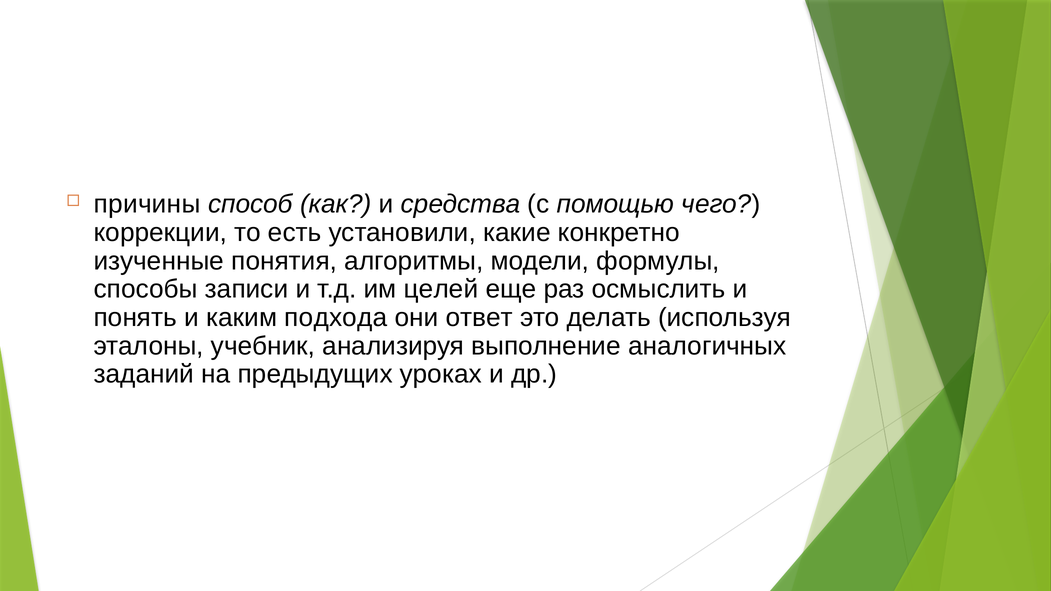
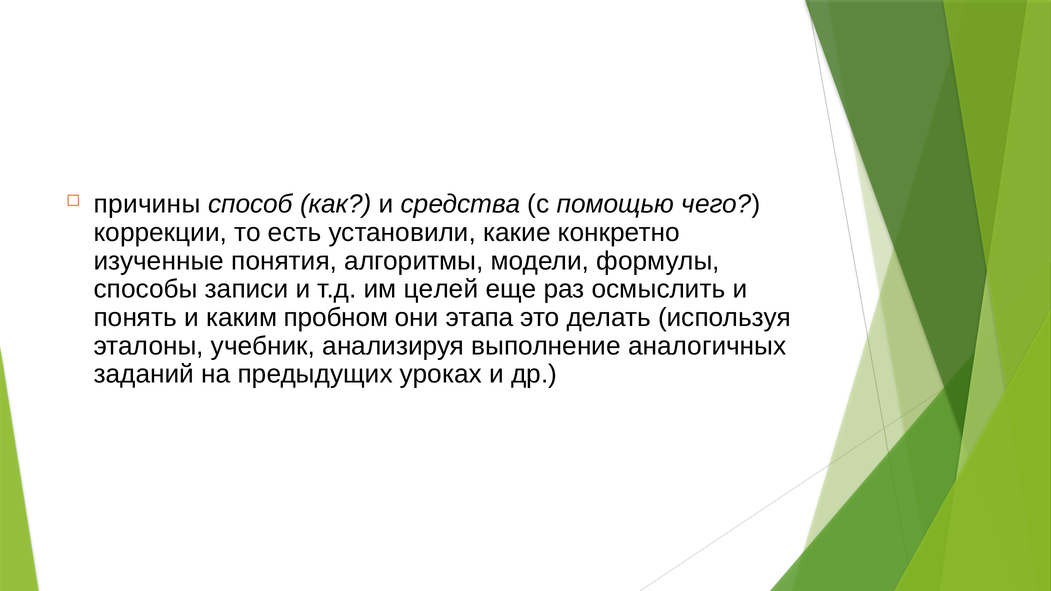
подхода: подхода -> пробном
ответ: ответ -> этапа
